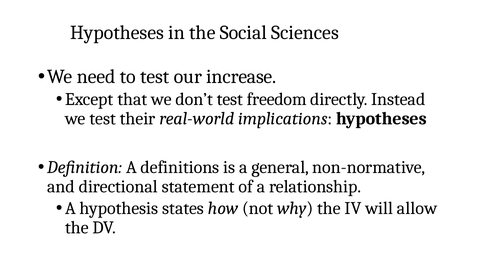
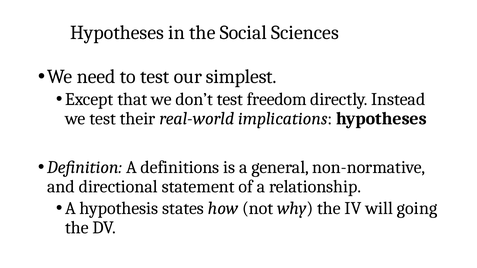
increase: increase -> simplest
allow: allow -> going
